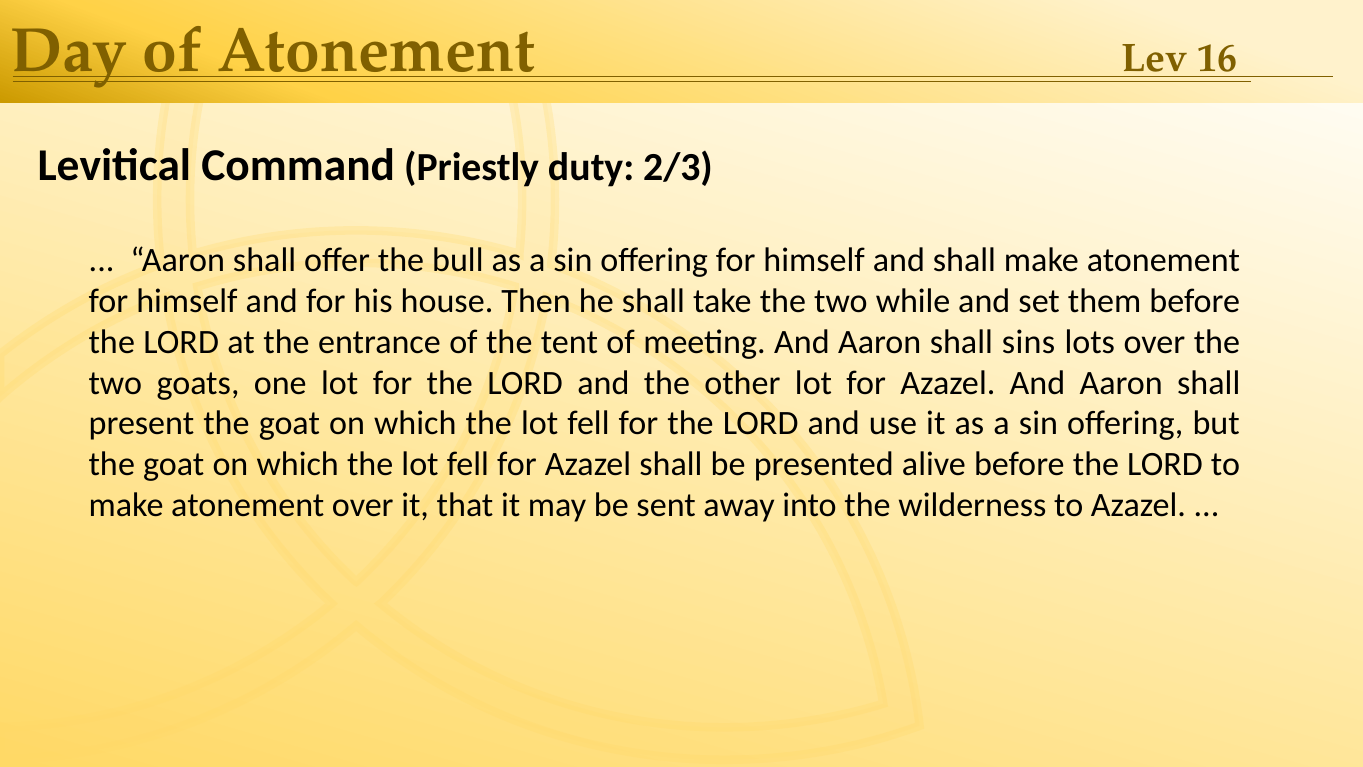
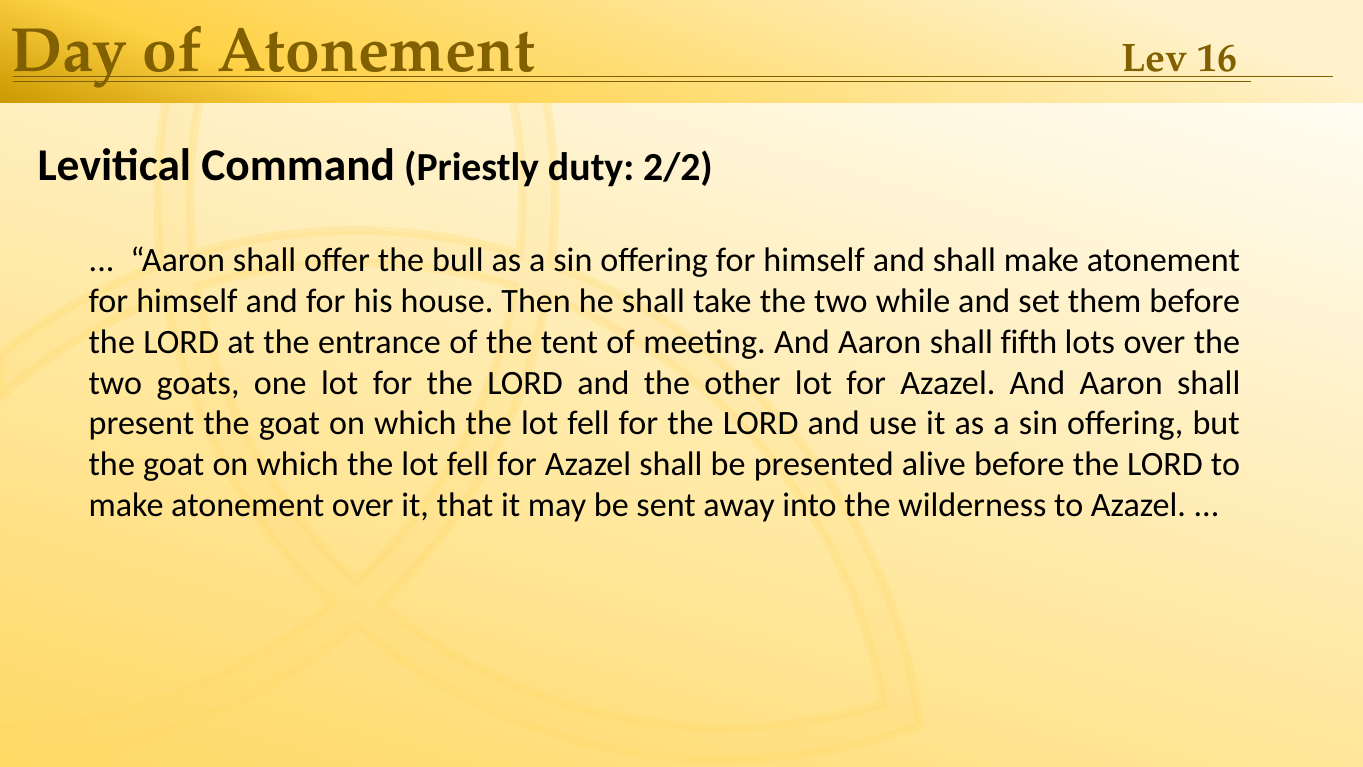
2/3: 2/3 -> 2/2
sins: sins -> fifth
